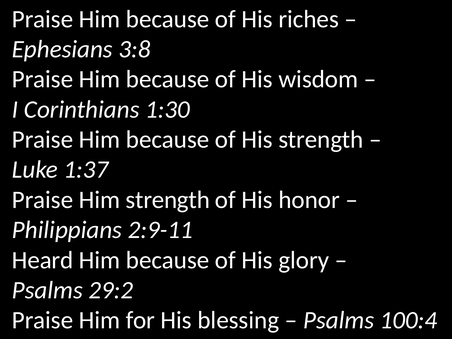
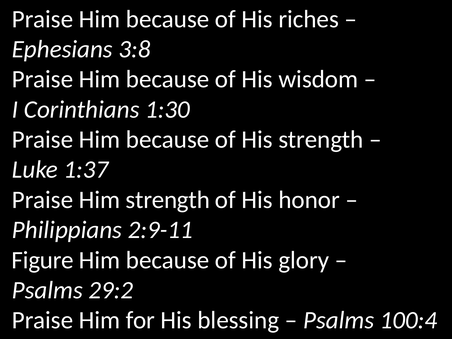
Heard: Heard -> Figure
